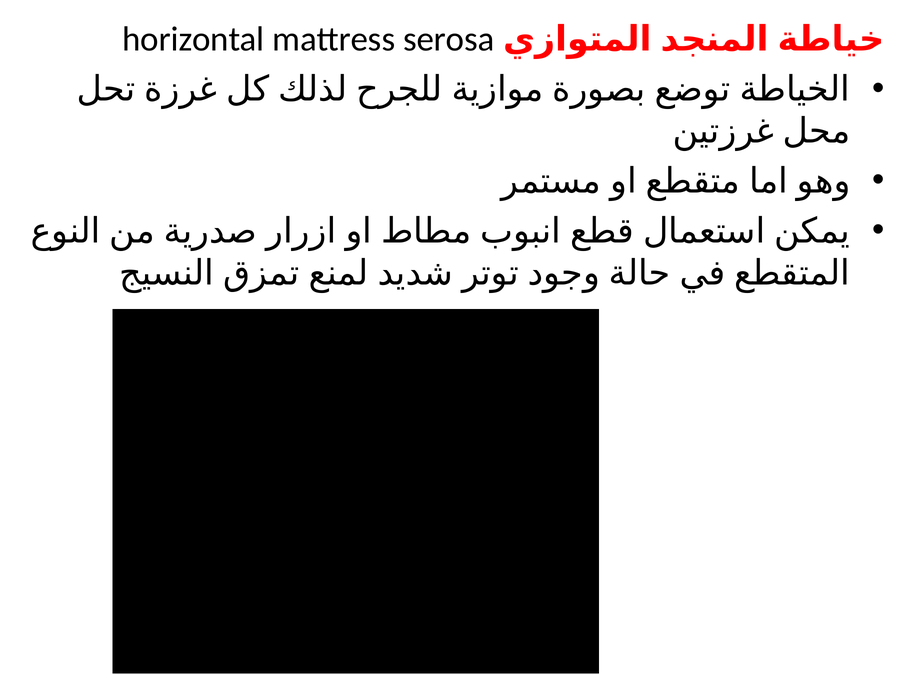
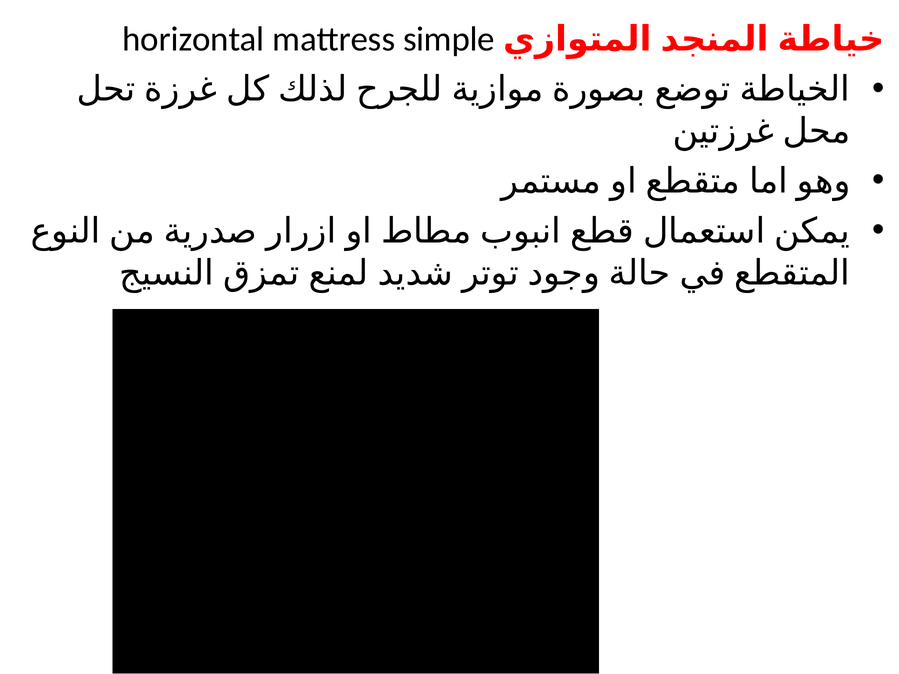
serosa: serosa -> simple
